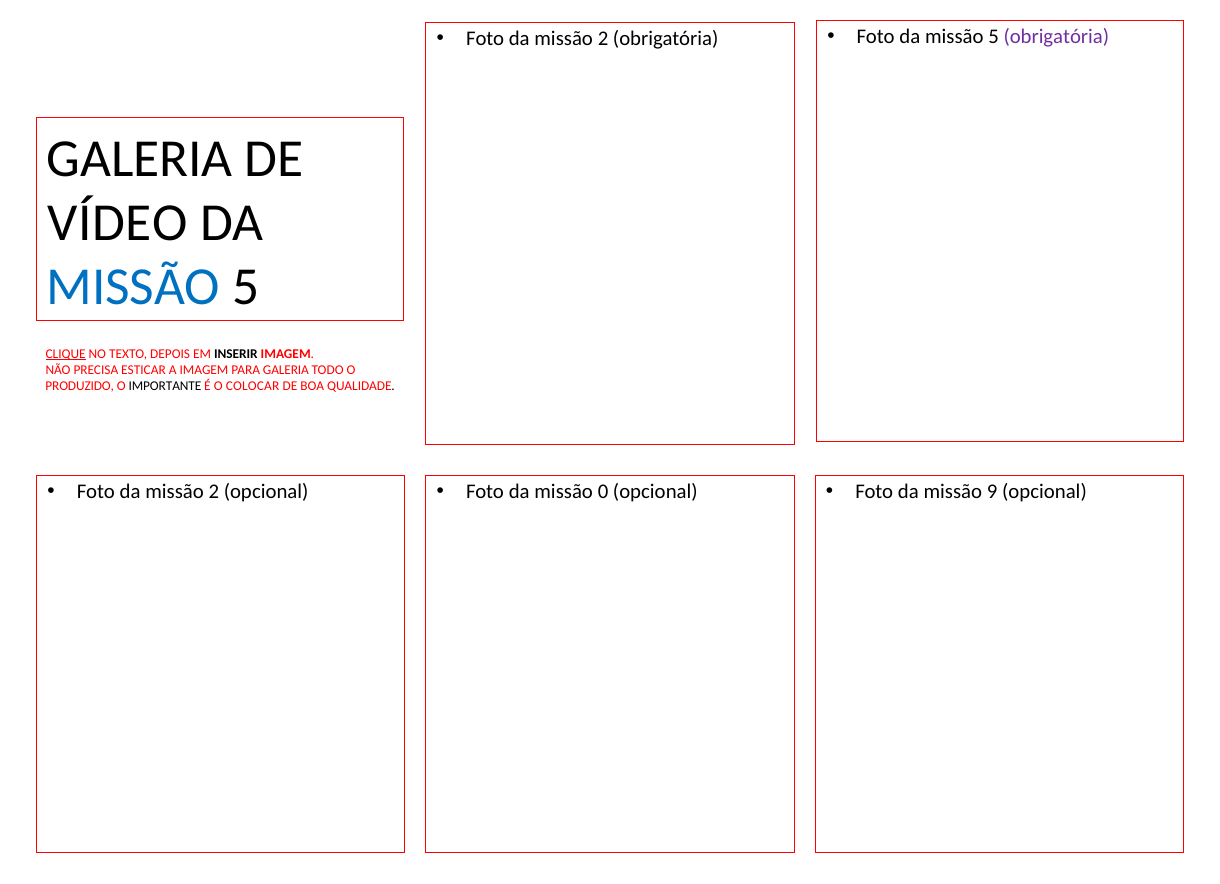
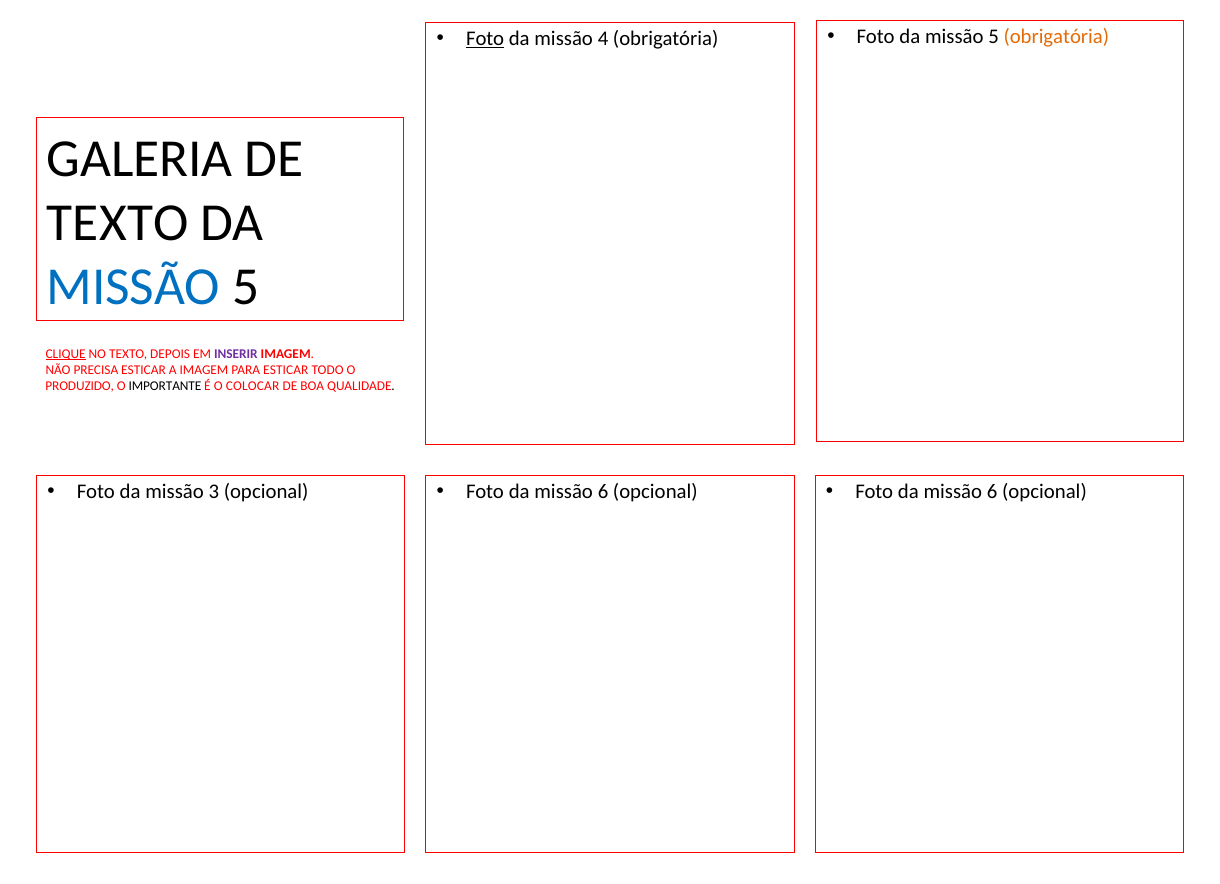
obrigatória at (1056, 37) colour: purple -> orange
Foto at (485, 39) underline: none -> present
2 at (603, 39): 2 -> 4
VÍDEO at (117, 223): VÍDEO -> TEXTO
INSERIR colour: black -> purple
PARA GALERIA: GALERIA -> ESTICAR
2 at (214, 491): 2 -> 3
0 at (603, 491): 0 -> 6
9 at (992, 491): 9 -> 6
